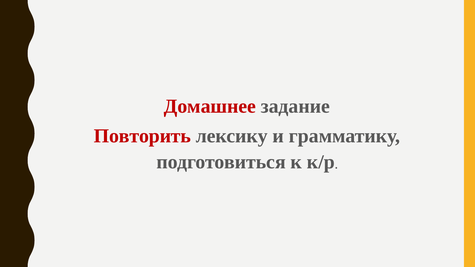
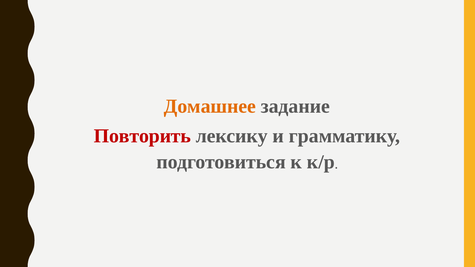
Домашнее colour: red -> orange
